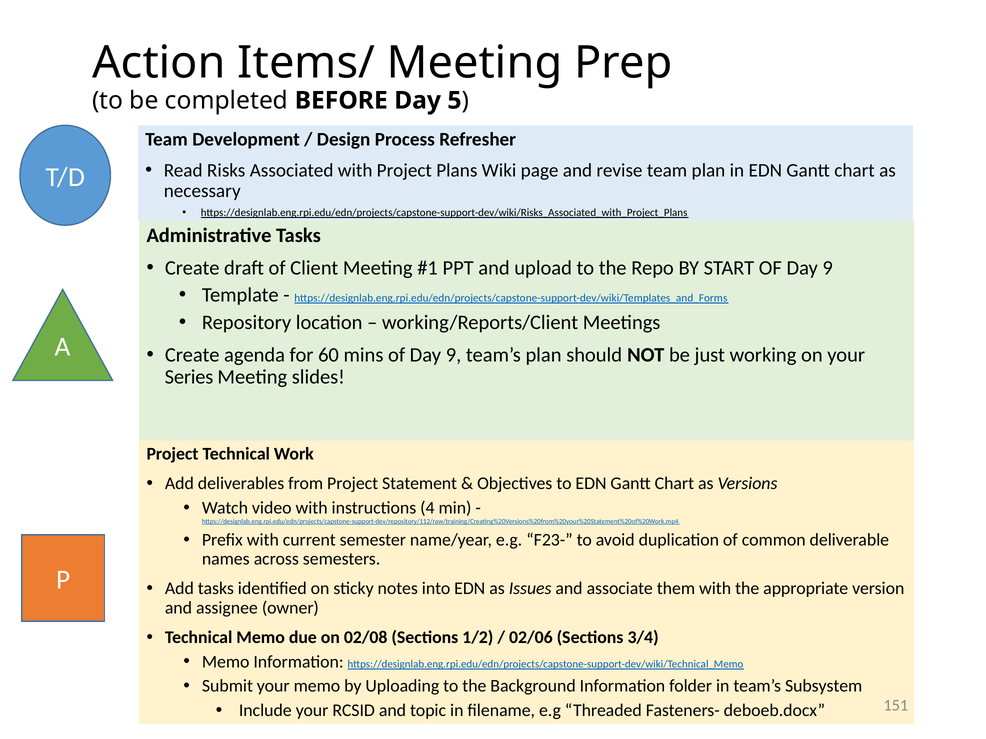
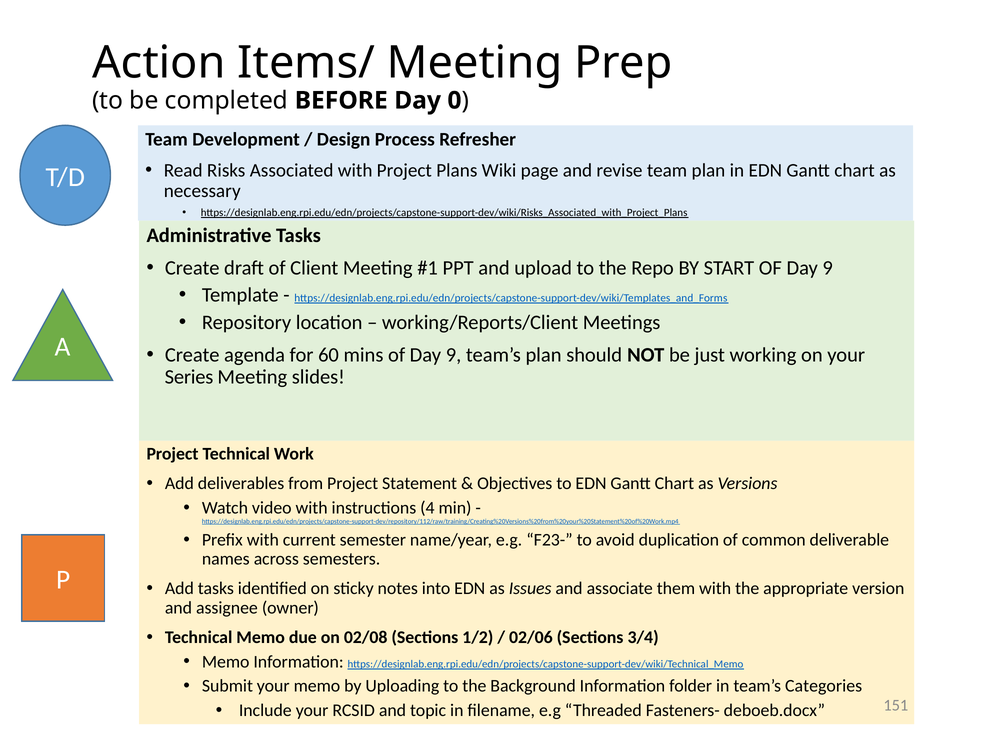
5: 5 -> 0
Subsystem: Subsystem -> Categories
